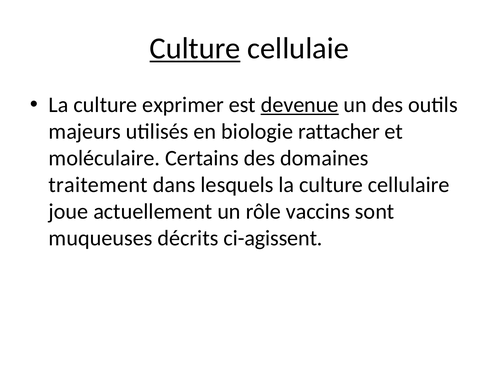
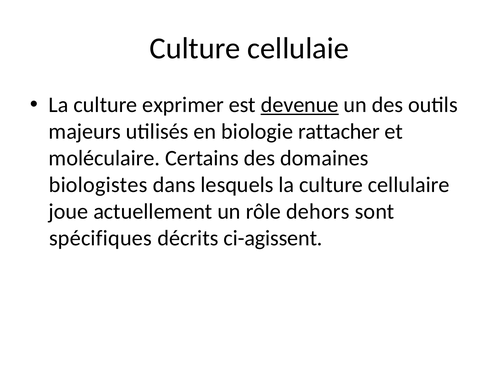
Culture at (195, 48) underline: present -> none
traitement: traitement -> biologistes
vaccins: vaccins -> dehors
muqueuses: muqueuses -> spécifiques
